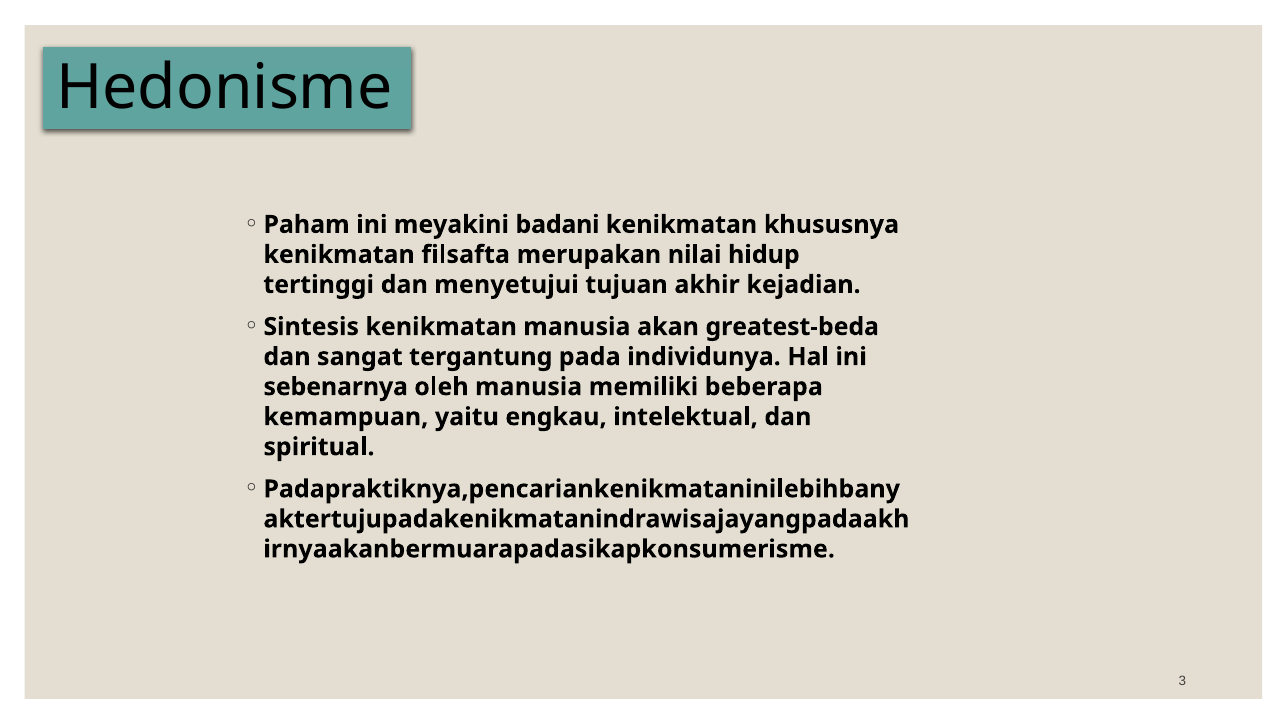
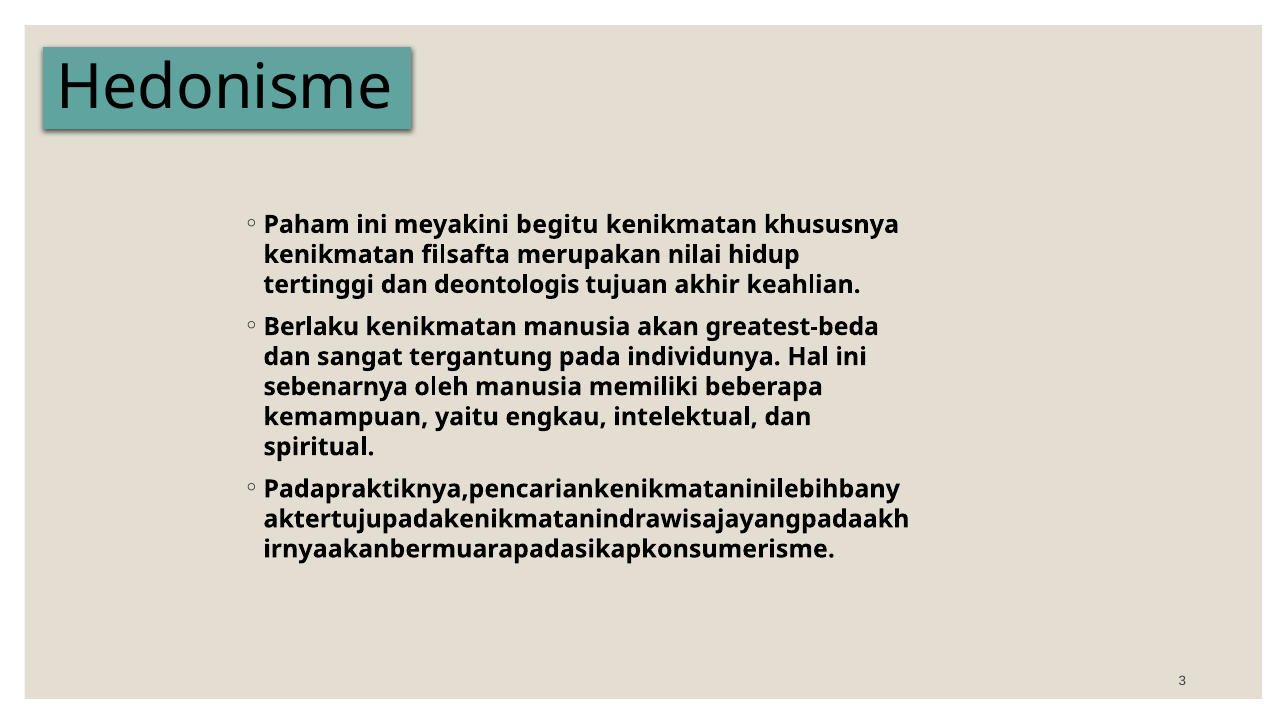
badani: badani -> begitu
menyetujui: menyetujui -> deontologis
kejadian: kejadian -> keahlian
Sintesis: Sintesis -> Berlaku
